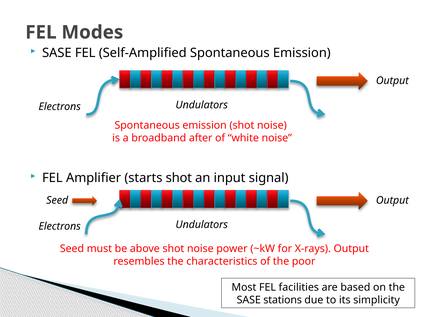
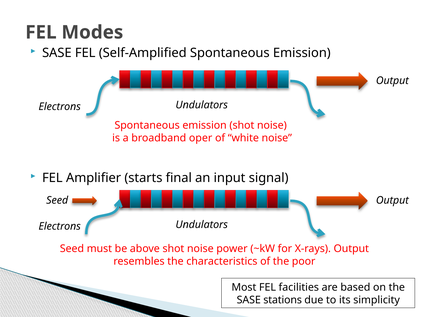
after: after -> oper
starts shot: shot -> final
